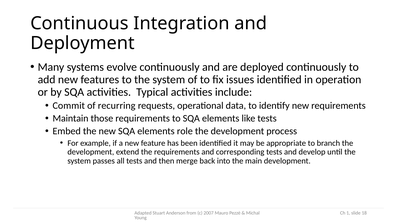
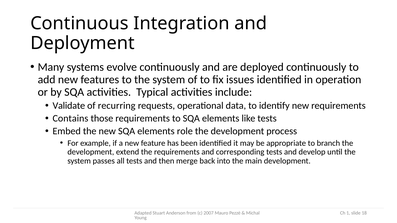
Commit: Commit -> Validate
Maintain: Maintain -> Contains
